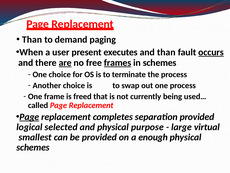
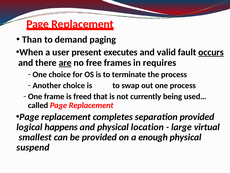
and than: than -> valid
frames underline: present -> none
in schemes: schemes -> requires
Page at (29, 117) underline: present -> none
selected: selected -> happens
purpose: purpose -> location
schemes at (33, 147): schemes -> suspend
